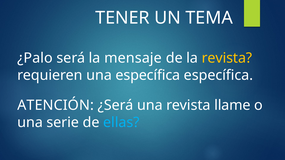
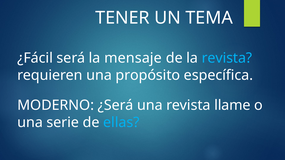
¿Palo: ¿Palo -> ¿Fácil
revista at (227, 58) colour: yellow -> light blue
una específica: específica -> propósito
ATENCIÓN: ATENCIÓN -> MODERNO
